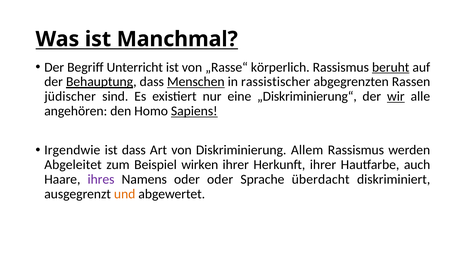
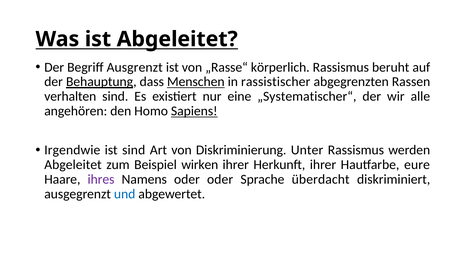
ist Manchmal: Manchmal -> Abgeleitet
Unterricht: Unterricht -> Ausgrenzt
beruht underline: present -> none
jüdischer: jüdischer -> verhalten
„Diskriminierung“: „Diskriminierung“ -> „Systematischer“
wir underline: present -> none
ist dass: dass -> sind
Allem: Allem -> Unter
auch: auch -> eure
und colour: orange -> blue
